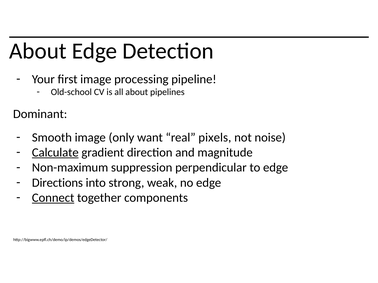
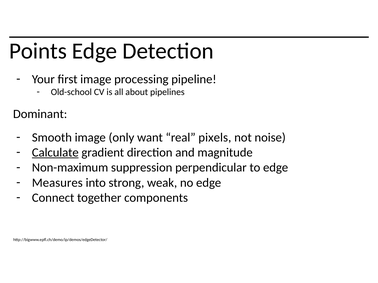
About at (38, 51): About -> Points
Directions: Directions -> Measures
Connect underline: present -> none
